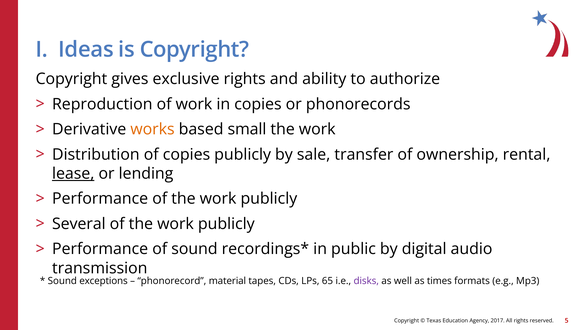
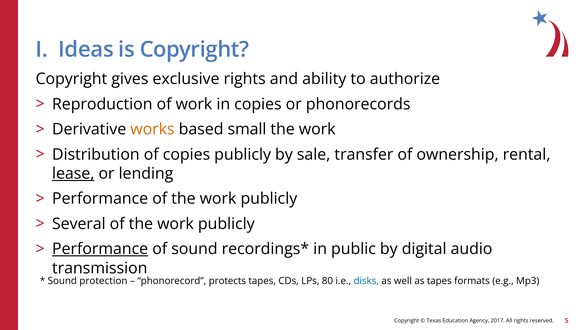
Performance at (100, 249) underline: none -> present
exceptions: exceptions -> protection
material: material -> protects
65: 65 -> 80
disks colour: purple -> blue
as times: times -> tapes
